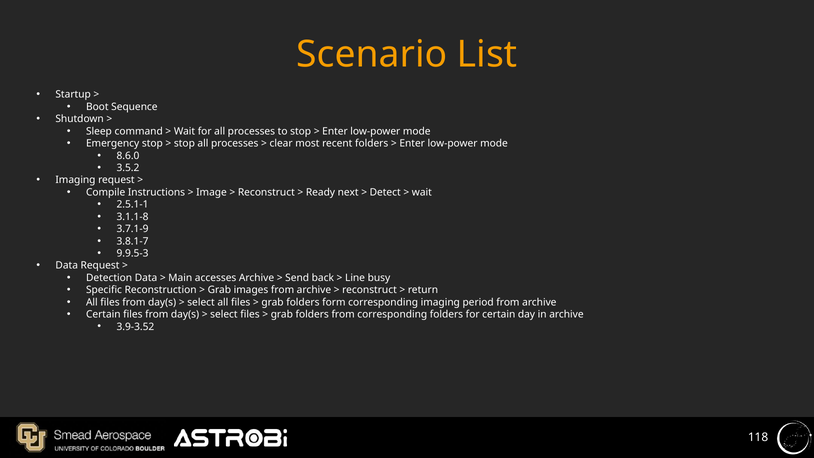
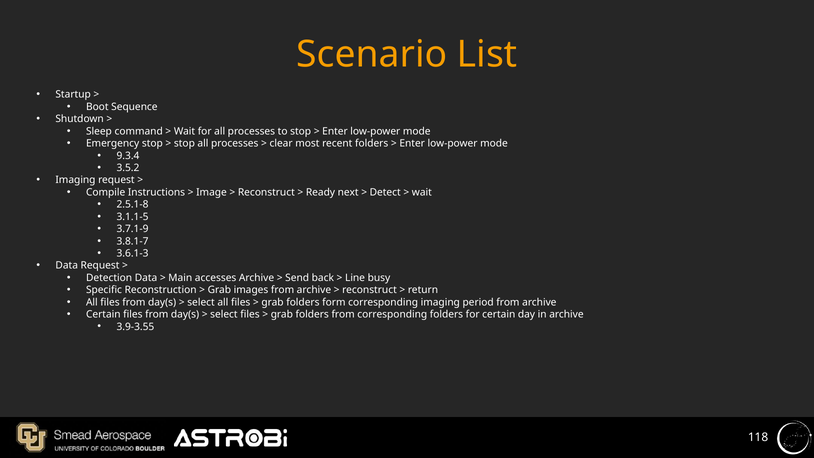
8.6.0: 8.6.0 -> 9.3.4
2.5.1-1: 2.5.1-1 -> 2.5.1-8
3.1.1-8: 3.1.1-8 -> 3.1.1-5
9.9.5-3: 9.9.5-3 -> 3.6.1-3
3.9-3.52: 3.9-3.52 -> 3.9-3.55
